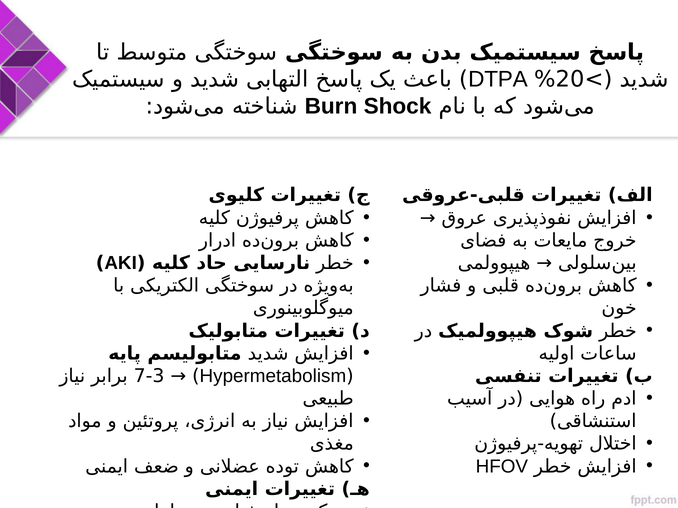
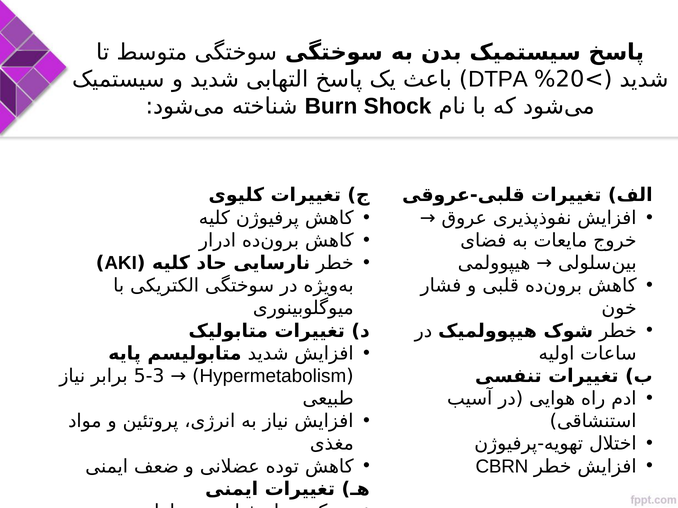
7-3: 7-3 -> 5-3
HFOV: HFOV -> CBRN
